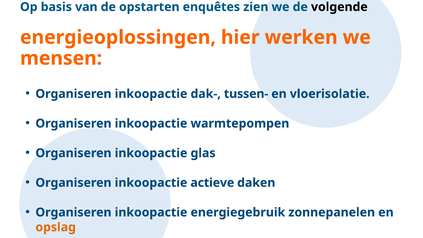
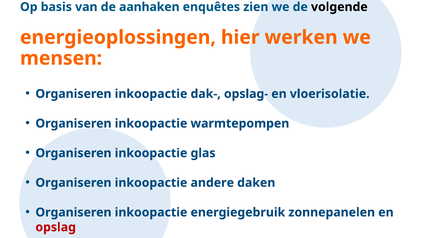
opstarten: opstarten -> aanhaken
tussen-: tussen- -> opslag-
actieve: actieve -> andere
opslag colour: orange -> red
